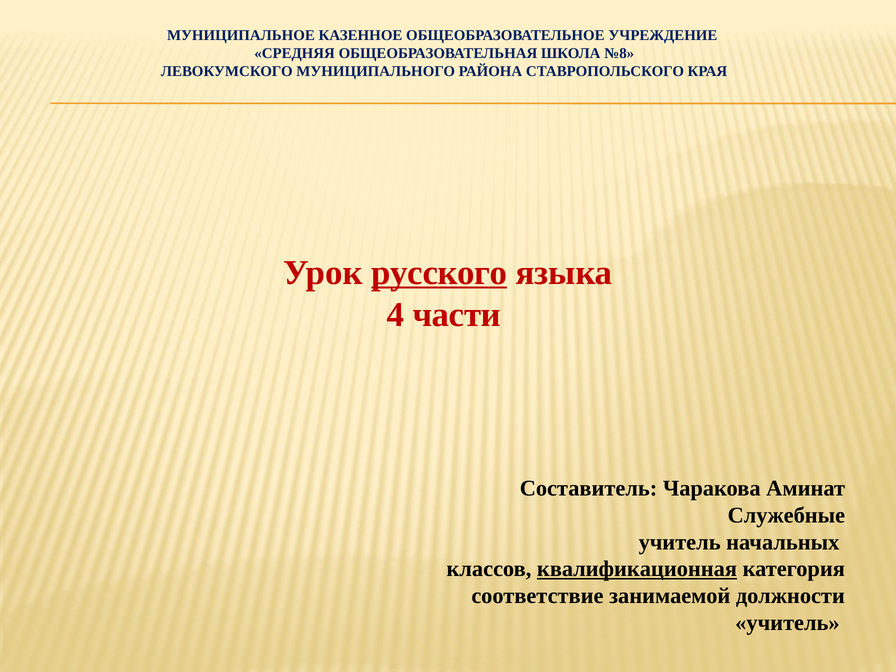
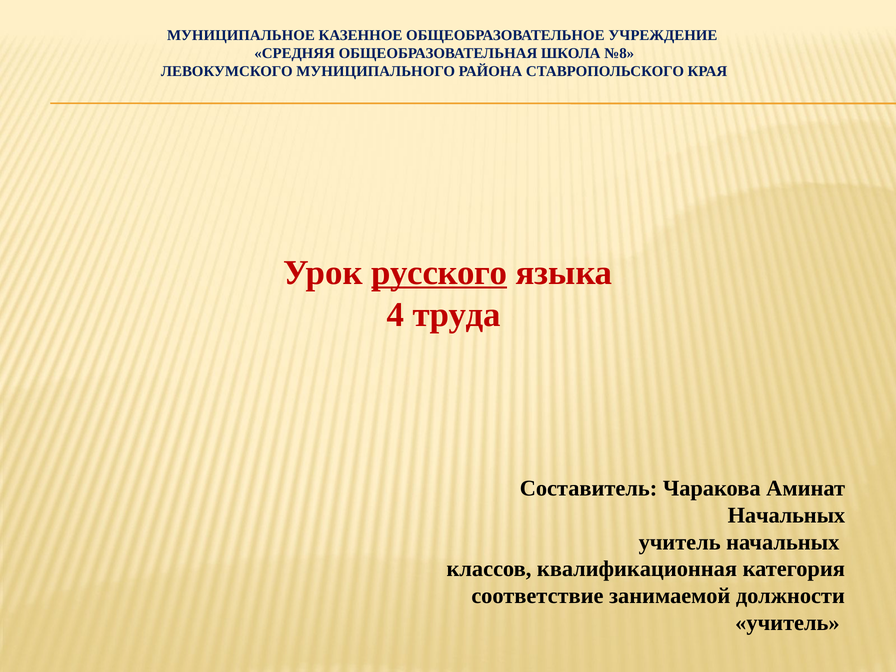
части: части -> труда
Служебные at (786, 515): Служебные -> Начальных
квалификационная underline: present -> none
